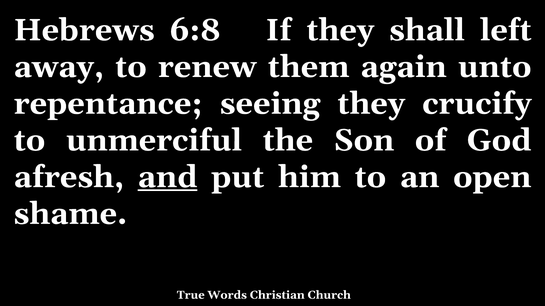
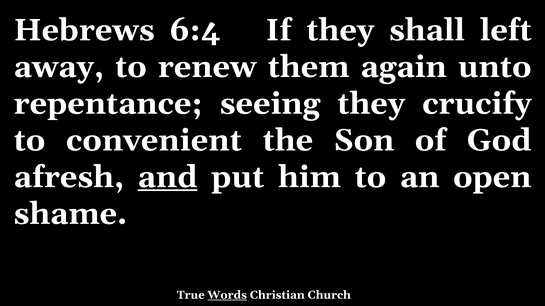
6:8: 6:8 -> 6:4
unmerciful: unmerciful -> convenient
Words underline: none -> present
